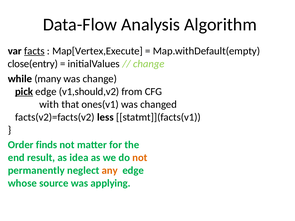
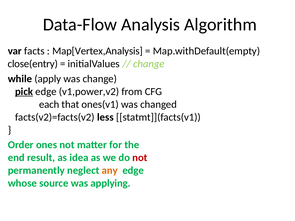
facts underline: present -> none
Map[Vertex,Execute: Map[Vertex,Execute -> Map[Vertex,Analysis
many: many -> apply
v1,should,v2: v1,should,v2 -> v1,power,v2
with: with -> each
finds: finds -> ones
not at (140, 158) colour: orange -> red
